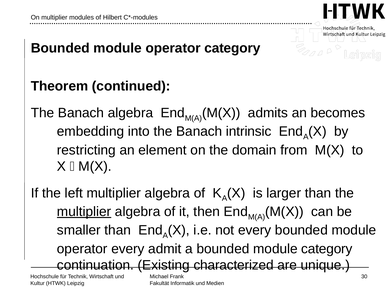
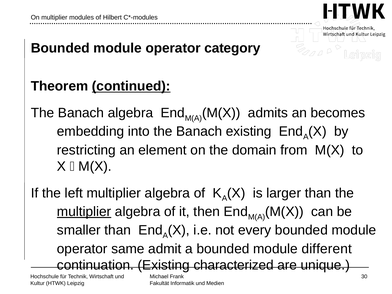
continued underline: none -> present
Banach intrinsic: intrinsic -> existing
operator every: every -> same
module category: category -> different
